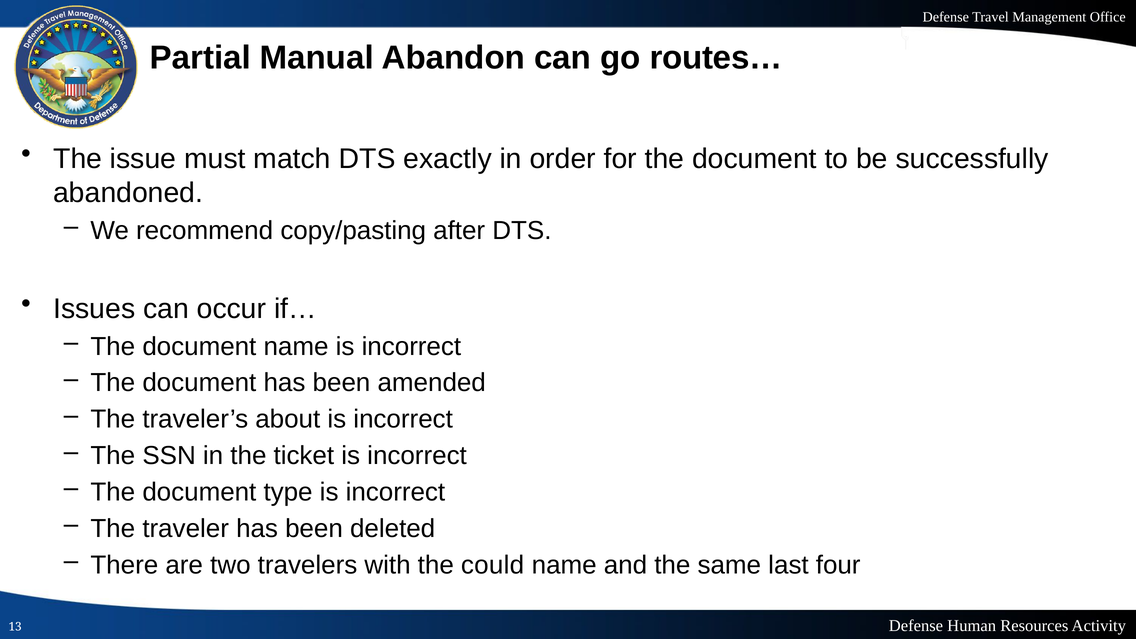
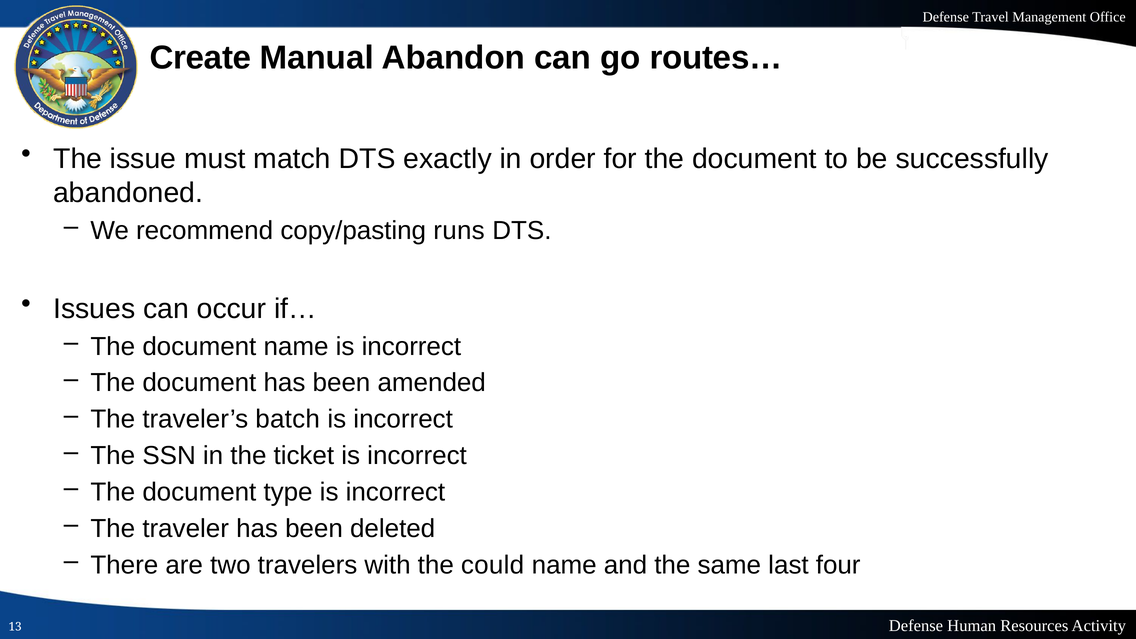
Partial: Partial -> Create
after: after -> runs
about: about -> batch
